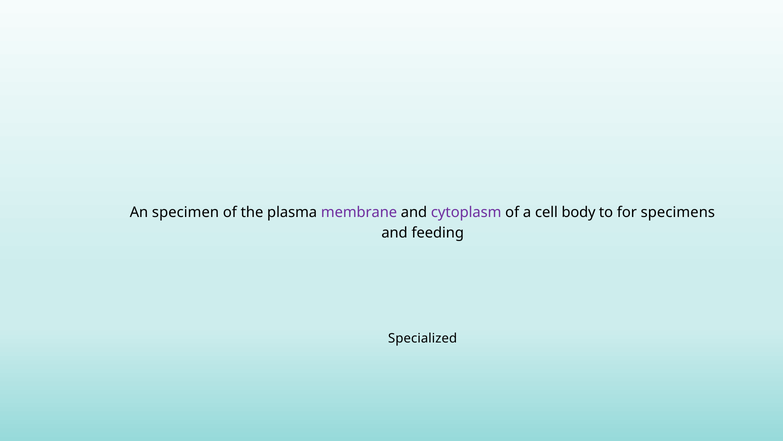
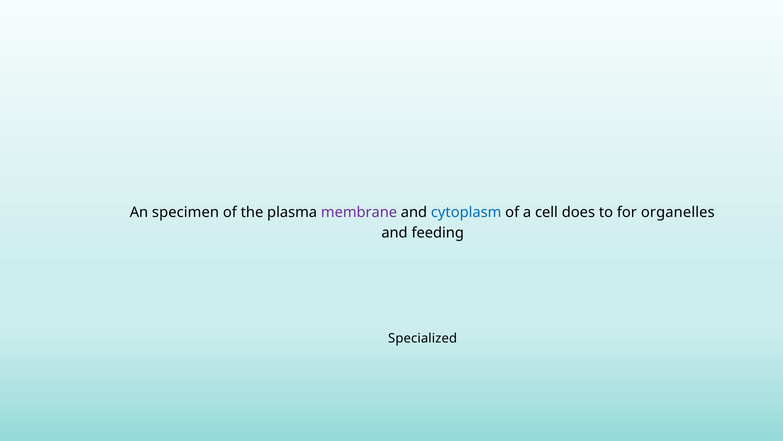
cytoplasm colour: purple -> blue
body: body -> does
specimens: specimens -> organelles
